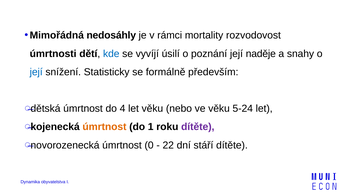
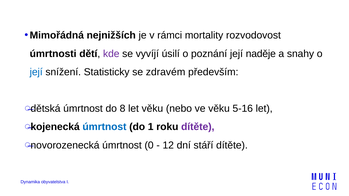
nedosáhly: nedosáhly -> nejnižších
kde colour: blue -> purple
formálně: formálně -> zdravém
4: 4 -> 8
5-24: 5-24 -> 5-16
úmrtnost at (104, 127) colour: orange -> blue
22: 22 -> 12
